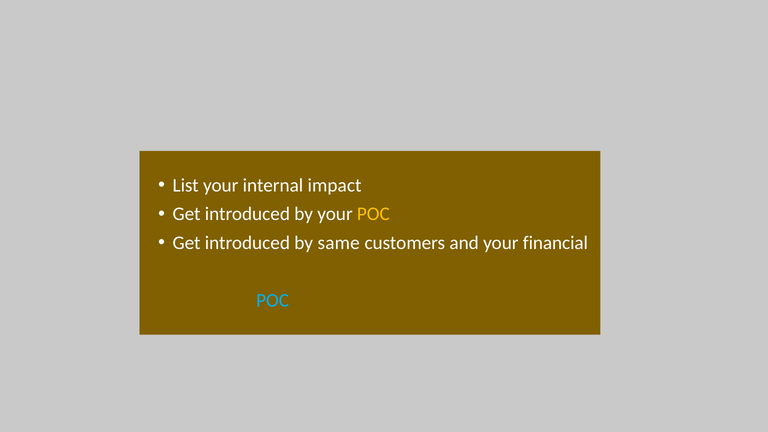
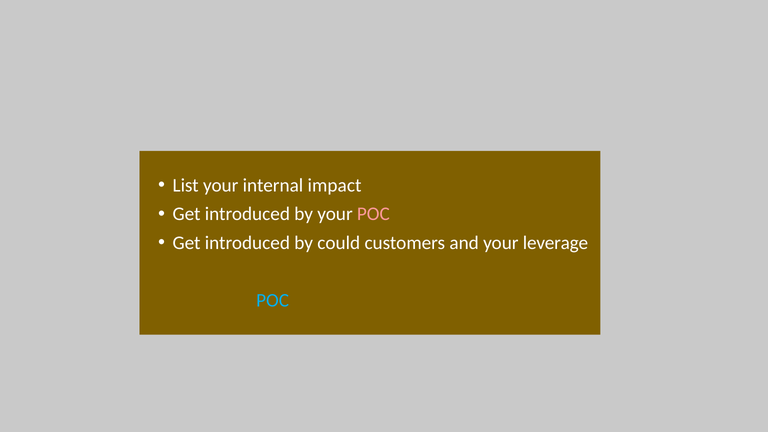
POC at (373, 214) colour: yellow -> pink
by same: same -> could
financial: financial -> leverage
